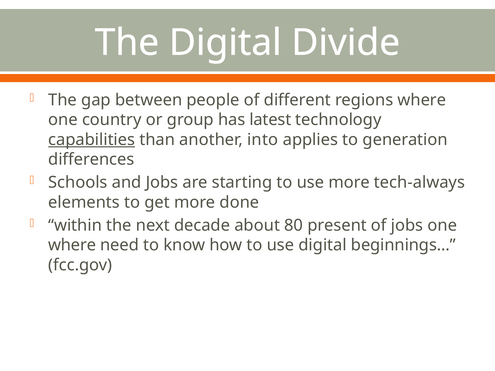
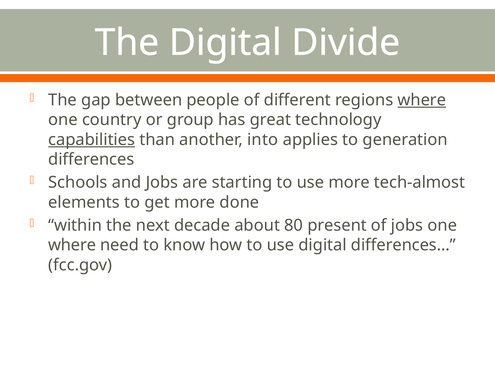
where at (422, 100) underline: none -> present
latest: latest -> great
tech-always: tech-always -> tech-almost
beginnings…: beginnings… -> differences…
